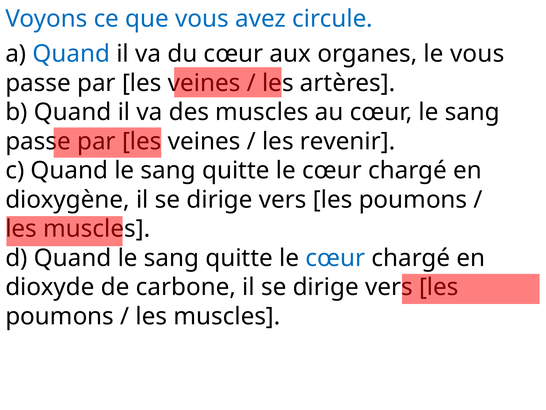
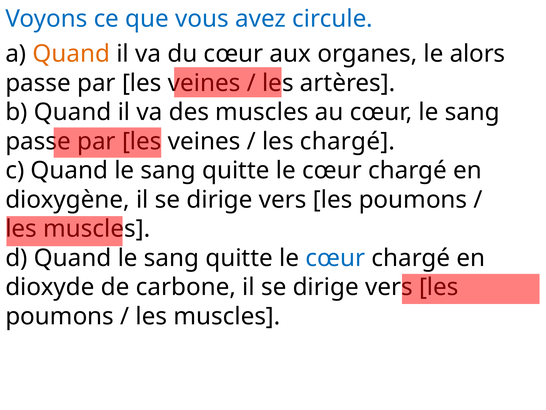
Quand at (71, 54) colour: blue -> orange
le vous: vous -> alors
les revenir: revenir -> chargé
